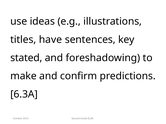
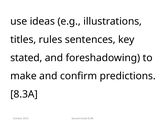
have: have -> rules
6.3A: 6.3A -> 8.3A
